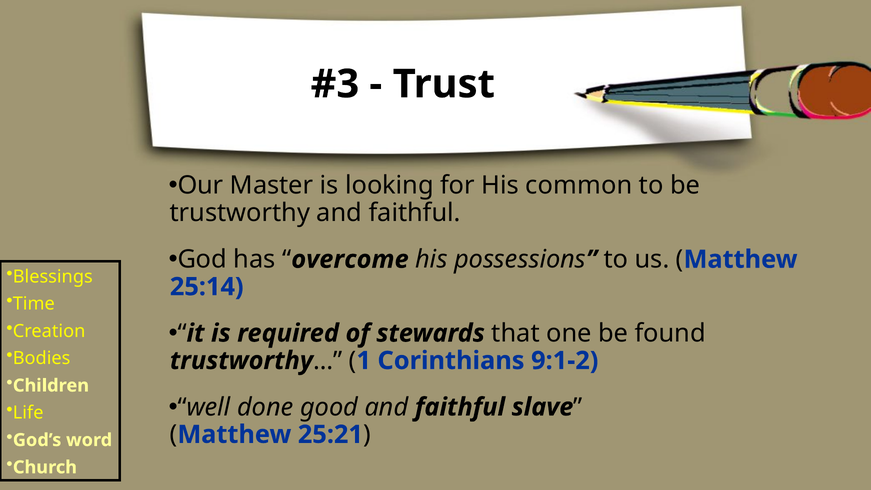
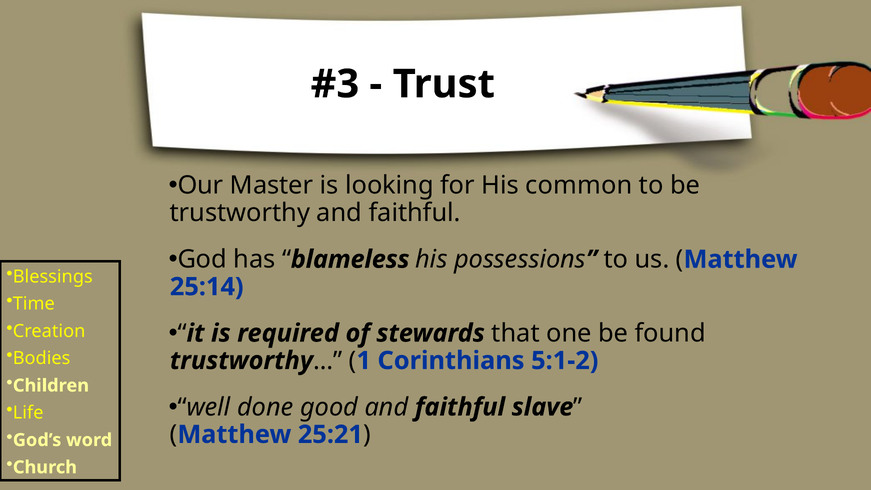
overcome: overcome -> blameless
9:1-2: 9:1-2 -> 5:1-2
